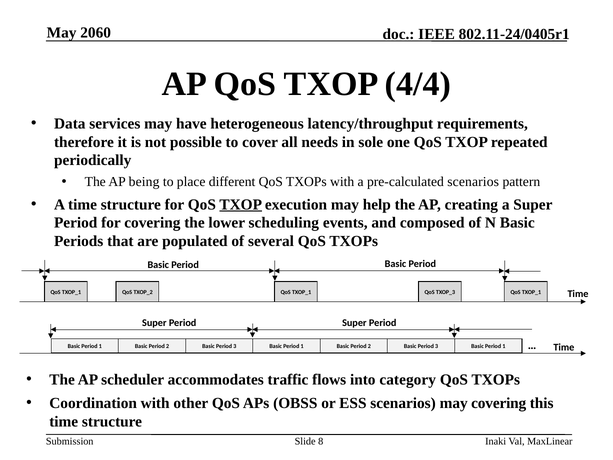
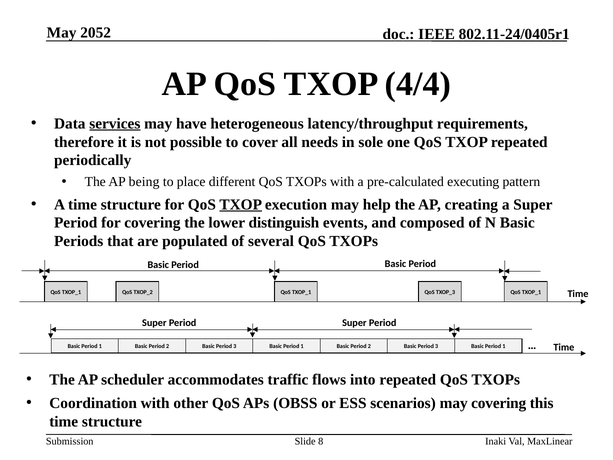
2060: 2060 -> 2052
services underline: none -> present
pre-calculated scenarios: scenarios -> executing
scheduling: scheduling -> distinguish
into category: category -> repeated
